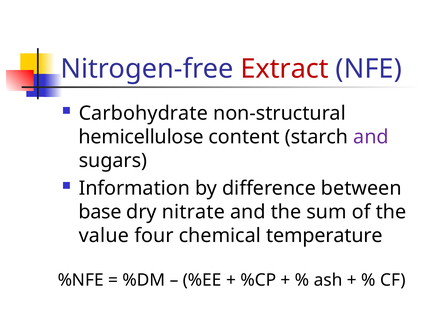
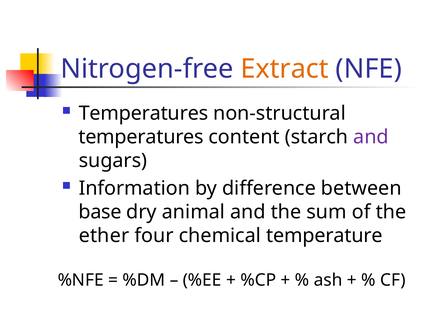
Extract colour: red -> orange
Carbohydrate at (143, 114): Carbohydrate -> Temperatures
hemicellulose at (141, 137): hemicellulose -> temperatures
nitrate: nitrate -> animal
value: value -> ether
